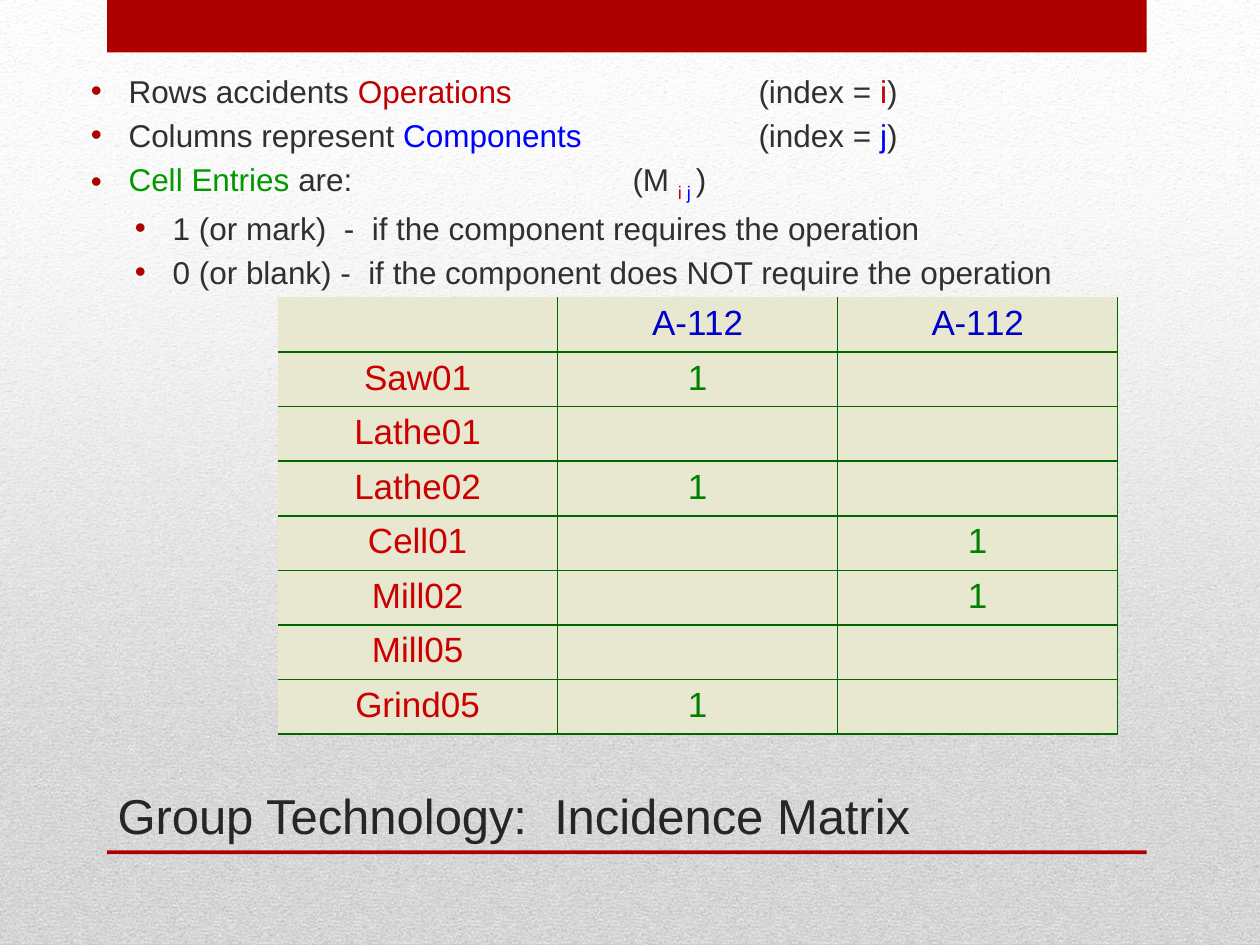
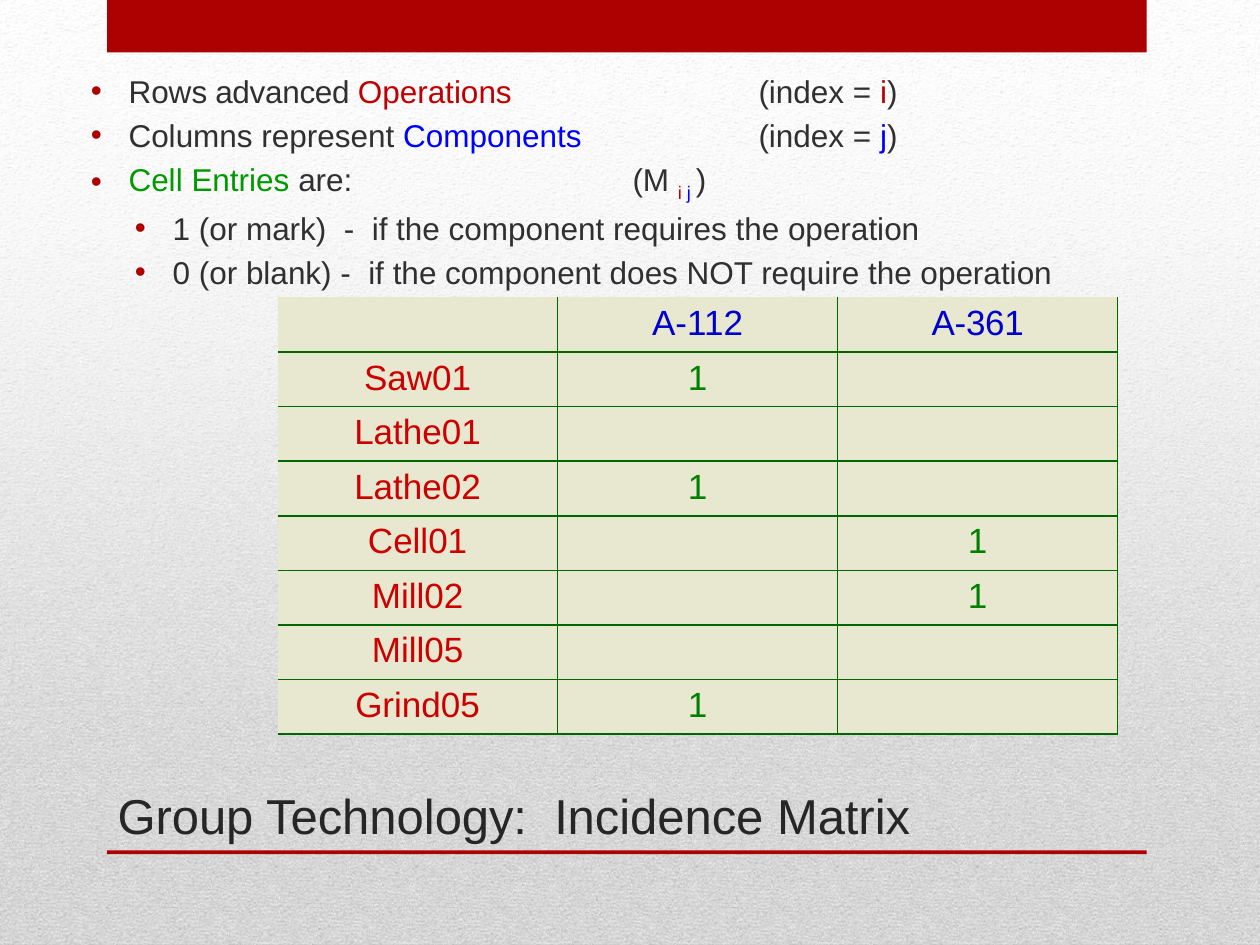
accidents: accidents -> advanced
A-112 A-112: A-112 -> A-361
